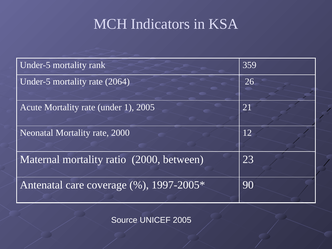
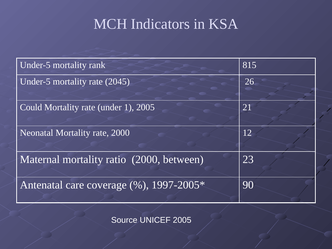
359: 359 -> 815
2064: 2064 -> 2045
Acute: Acute -> Could
